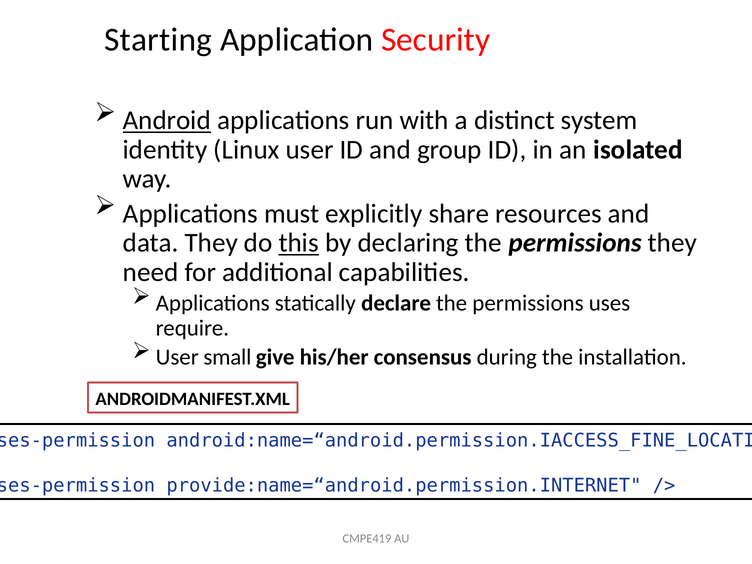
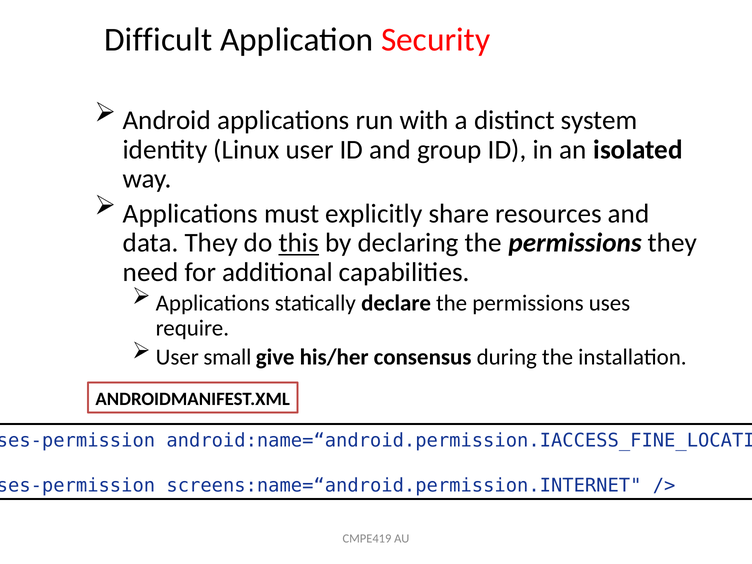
Starting: Starting -> Difficult
Android underline: present -> none
provide:name=“android.permission.INTERNET: provide:name=“android.permission.INTERNET -> screens:name=“android.permission.INTERNET
